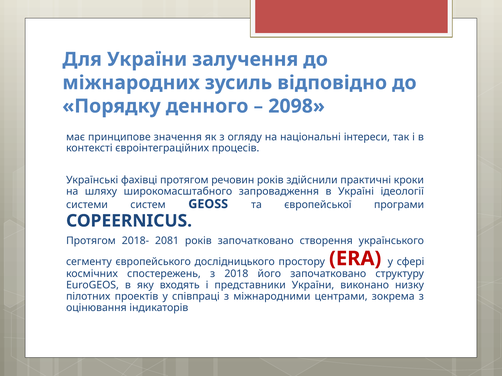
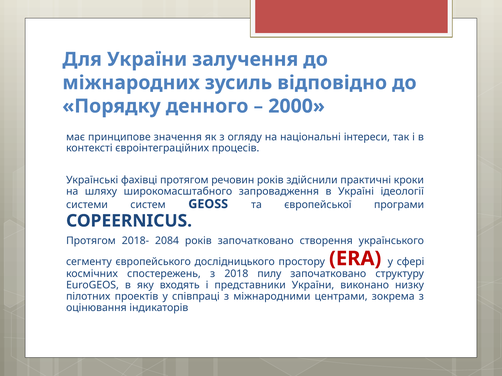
2098: 2098 -> 2000
2081: 2081 -> 2084
його: його -> пилу
